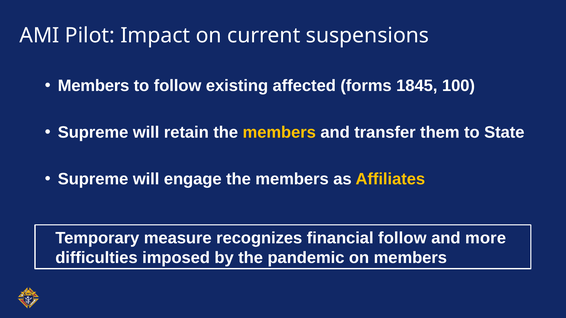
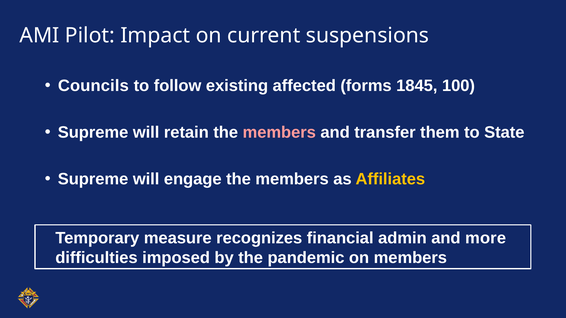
Members at (94, 86): Members -> Councils
members at (279, 133) colour: yellow -> pink
financial follow: follow -> admin
